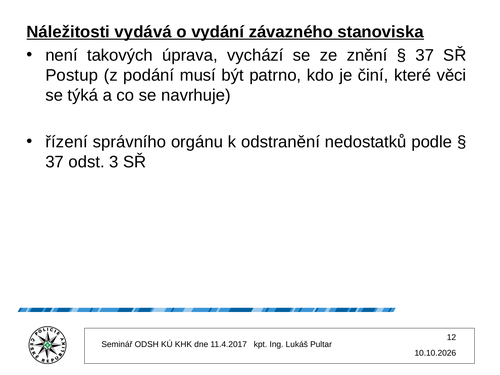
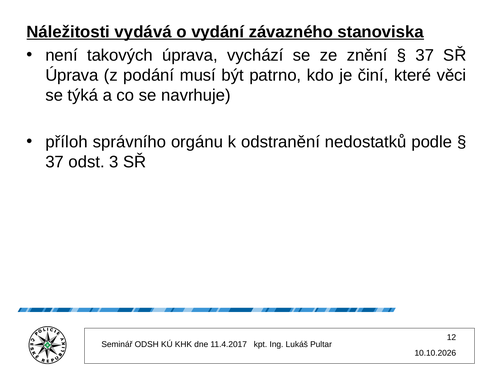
Postup at (72, 75): Postup -> Úprava
řízení: řízení -> příloh
